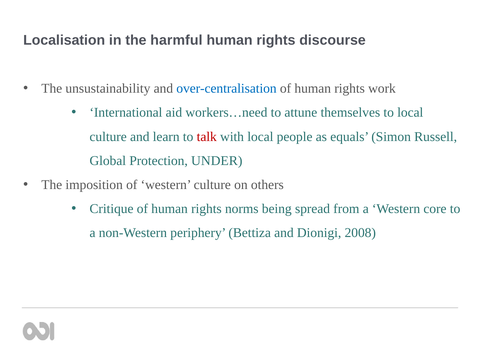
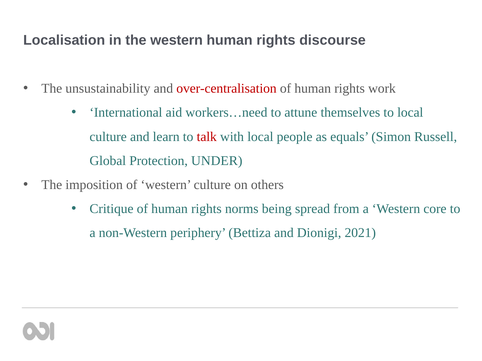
the harmful: harmful -> western
over-centralisation colour: blue -> red
2008: 2008 -> 2021
